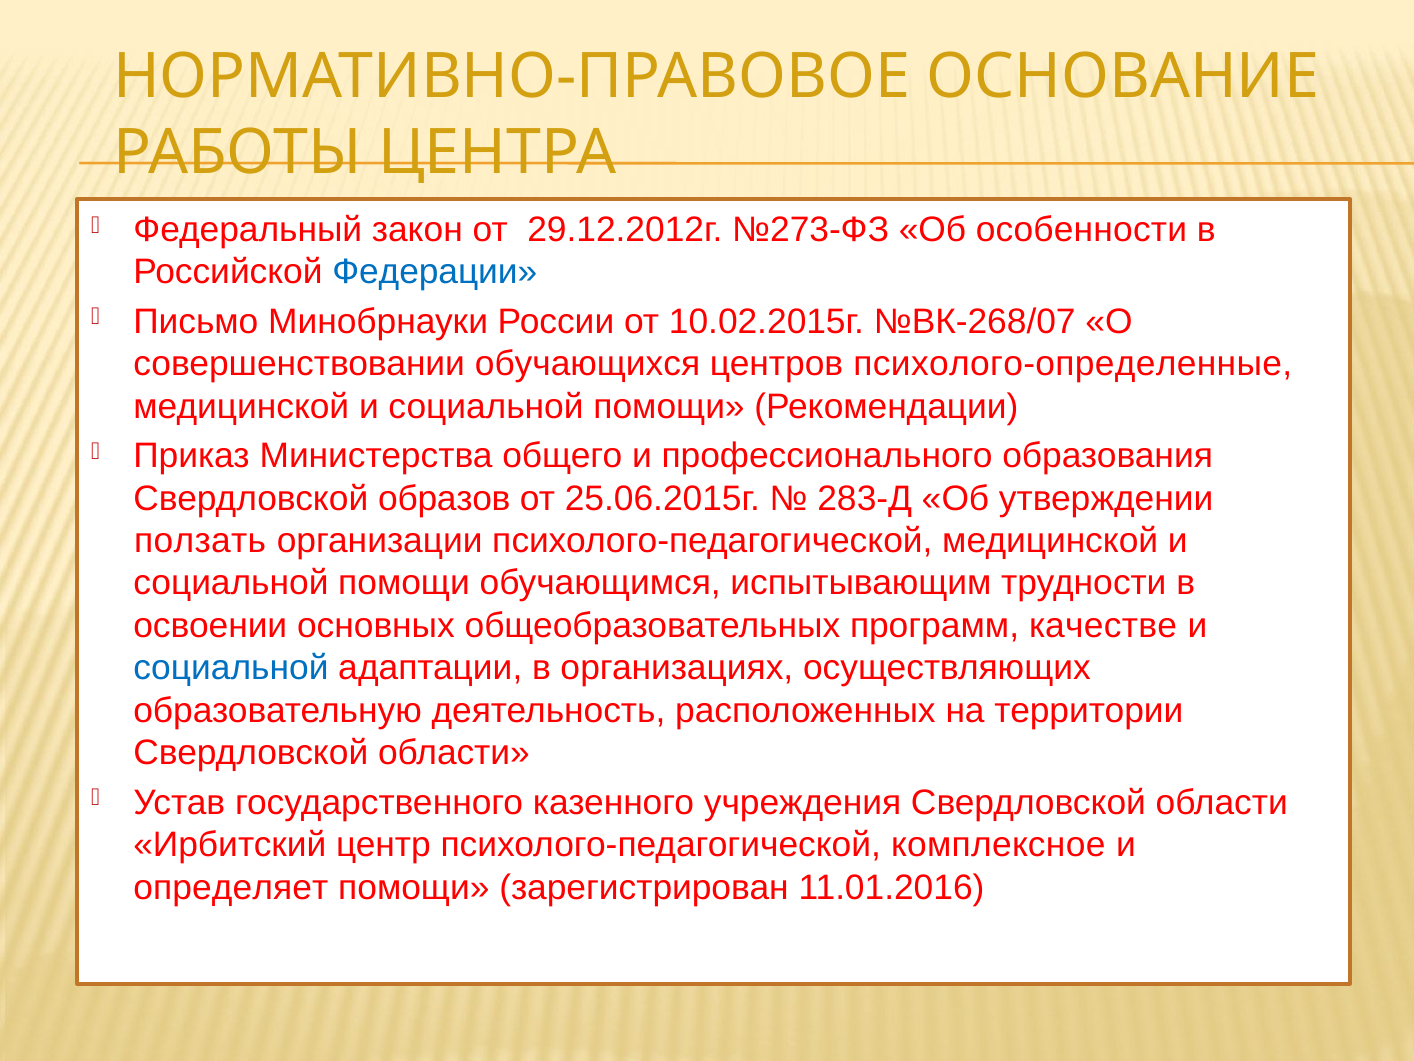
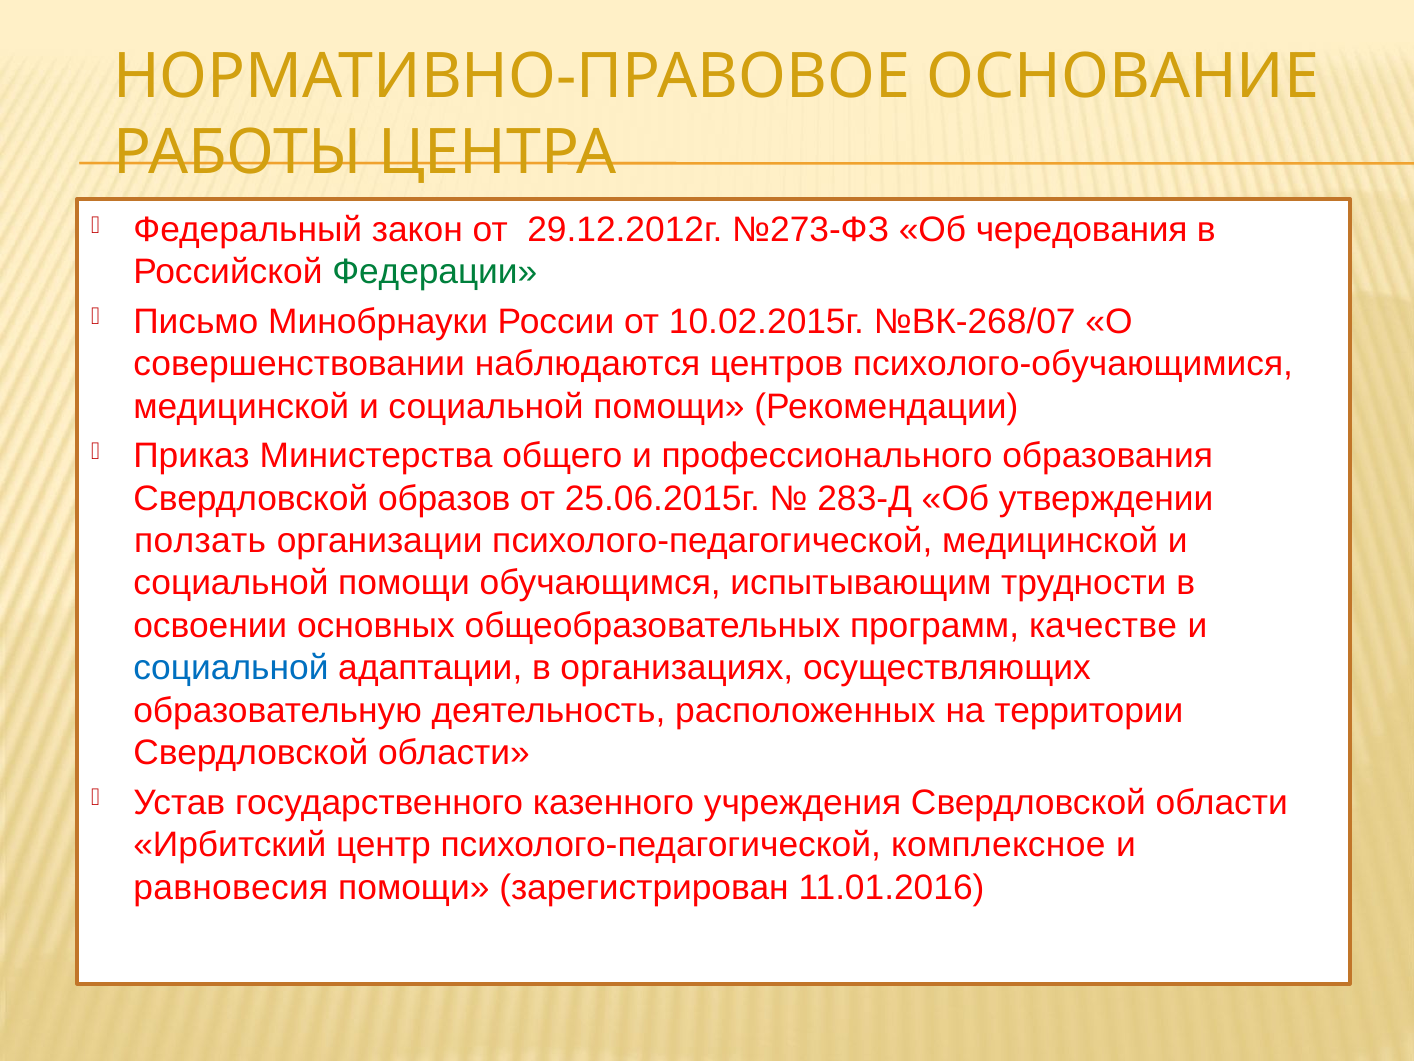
особенности: особенности -> чередования
Федерации colour: blue -> green
обучающихся: обучающихся -> наблюдаются
психолого-определенные: психолого-определенные -> психолого-обучающимися
определяет: определяет -> равновесия
